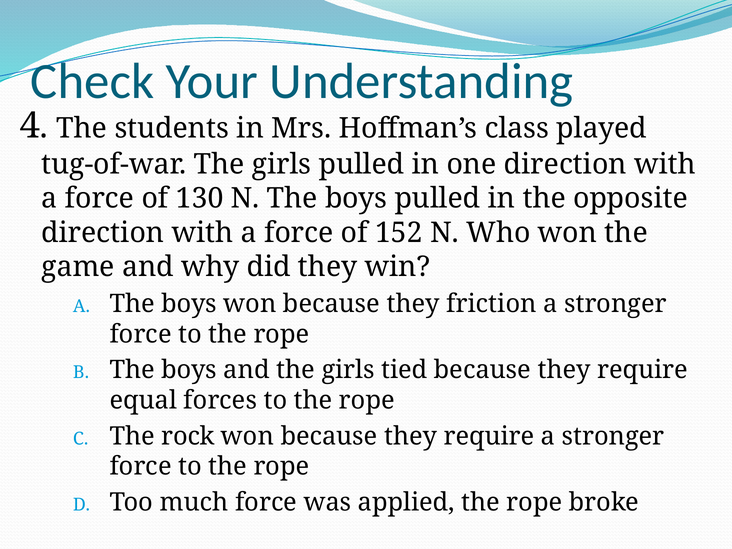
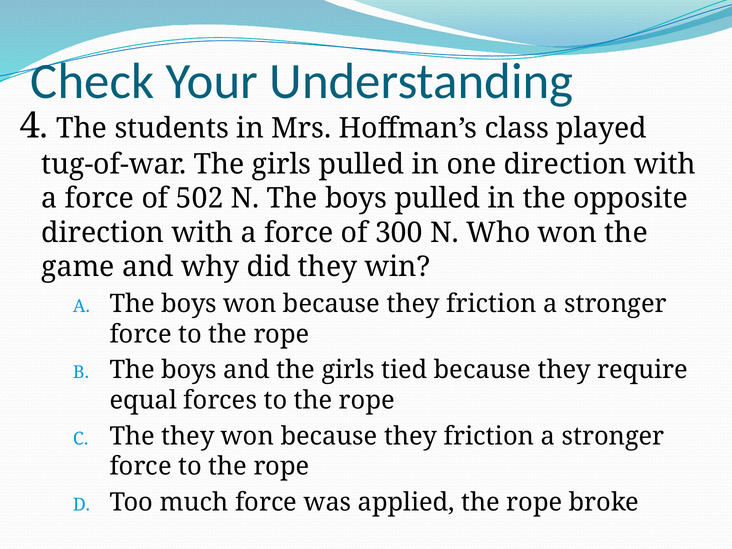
130: 130 -> 502
152: 152 -> 300
The rock: rock -> they
require at (489, 436): require -> friction
